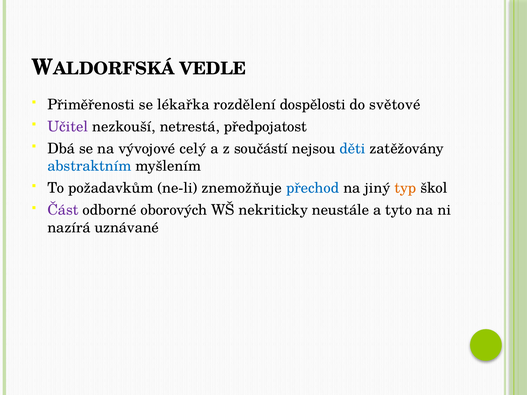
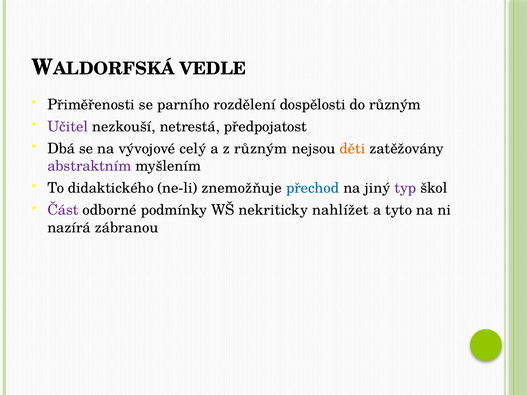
lékařka: lékařka -> parního
do světové: světové -> různým
z součástí: součástí -> různým
děti colour: blue -> orange
abstraktním colour: blue -> purple
požadavkům: požadavkům -> didaktického
typ colour: orange -> purple
oborových: oborových -> podmínky
neustále: neustále -> nahlížet
uznávané: uznávané -> zábranou
